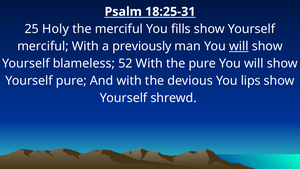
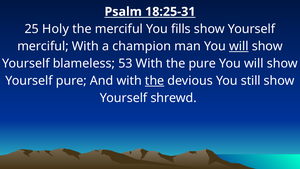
previously: previously -> champion
52: 52 -> 53
the at (155, 81) underline: none -> present
lips: lips -> still
